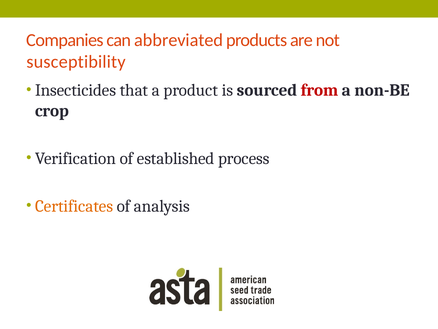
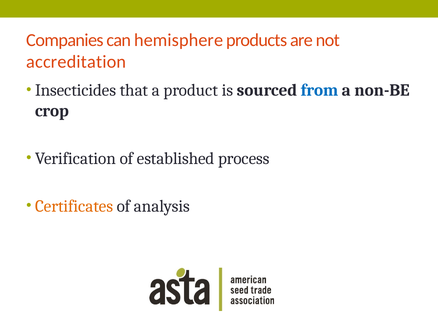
abbreviated: abbreviated -> hemisphere
susceptibility: susceptibility -> accreditation
from colour: red -> blue
